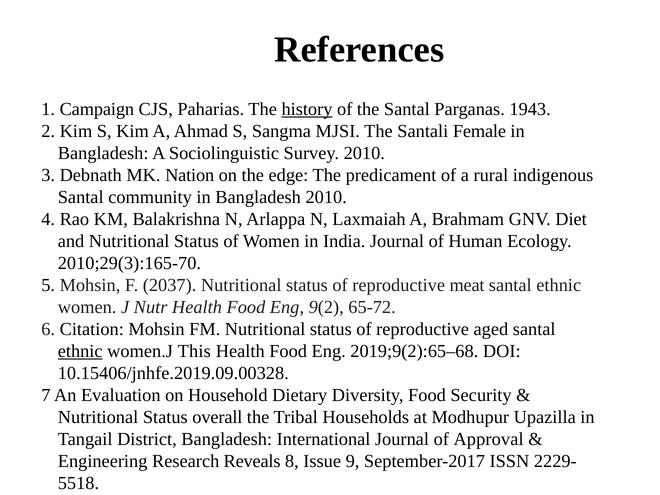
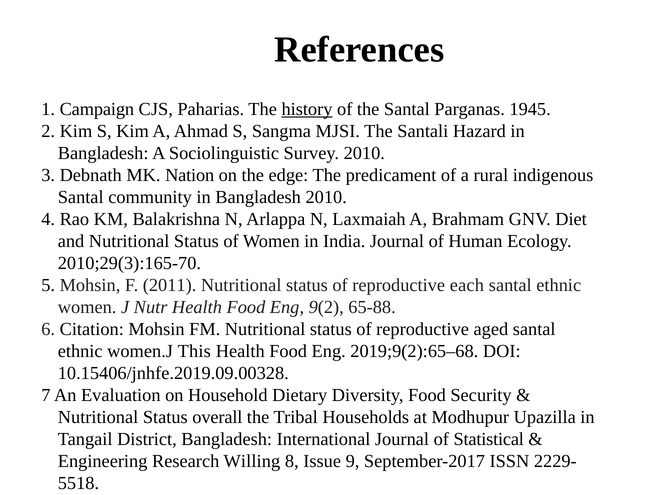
1943: 1943 -> 1945
Female: Female -> Hazard
2037: 2037 -> 2011
meat: meat -> each
65-72: 65-72 -> 65-88
ethnic at (80, 351) underline: present -> none
Approval: Approval -> Statistical
Reveals: Reveals -> Willing
